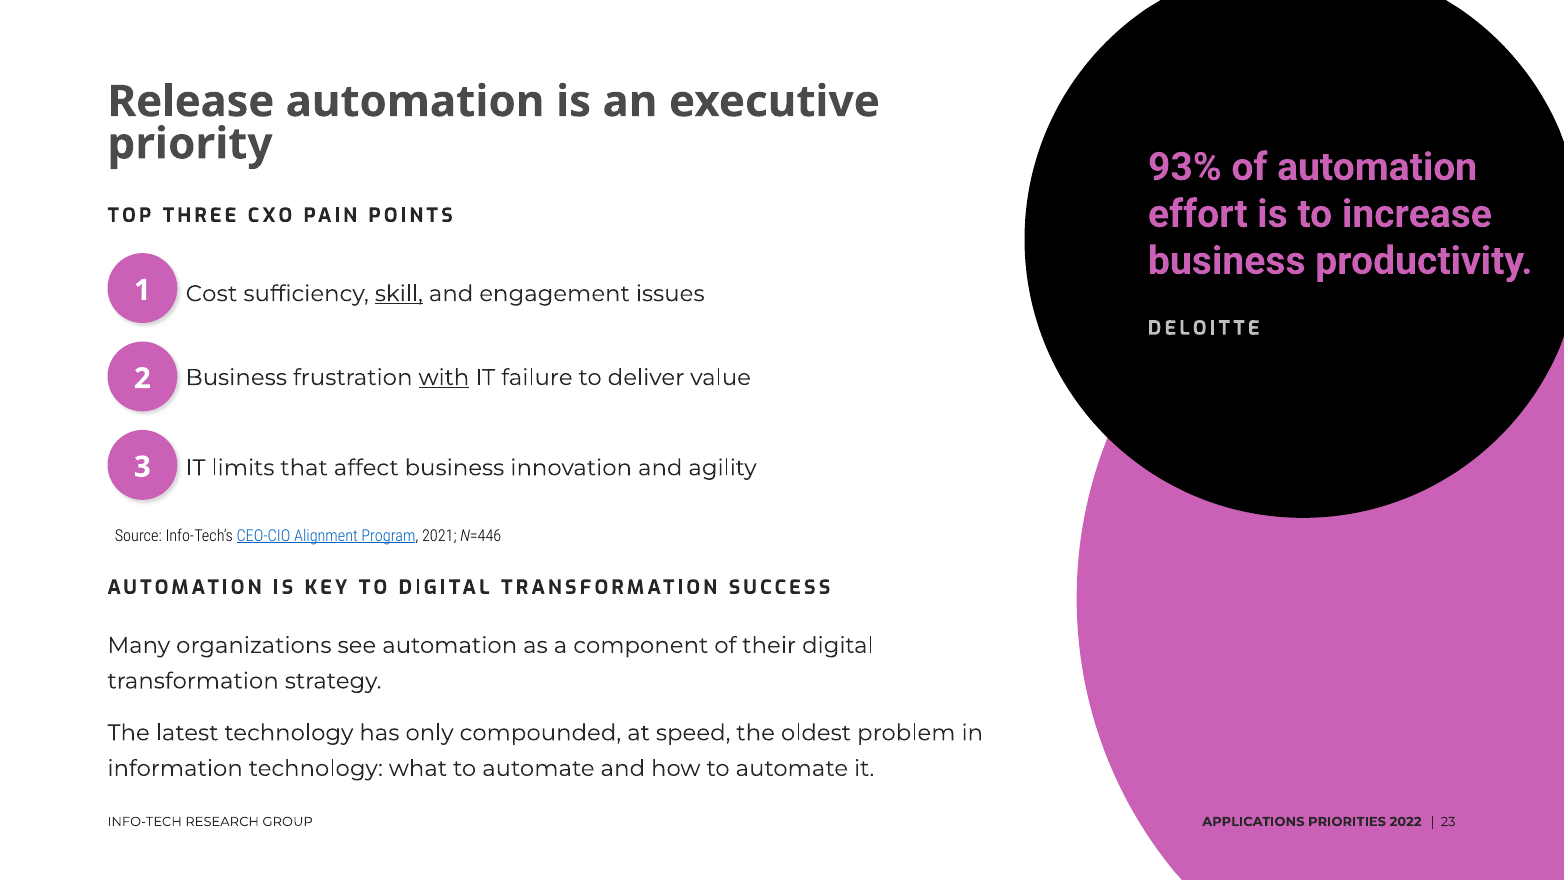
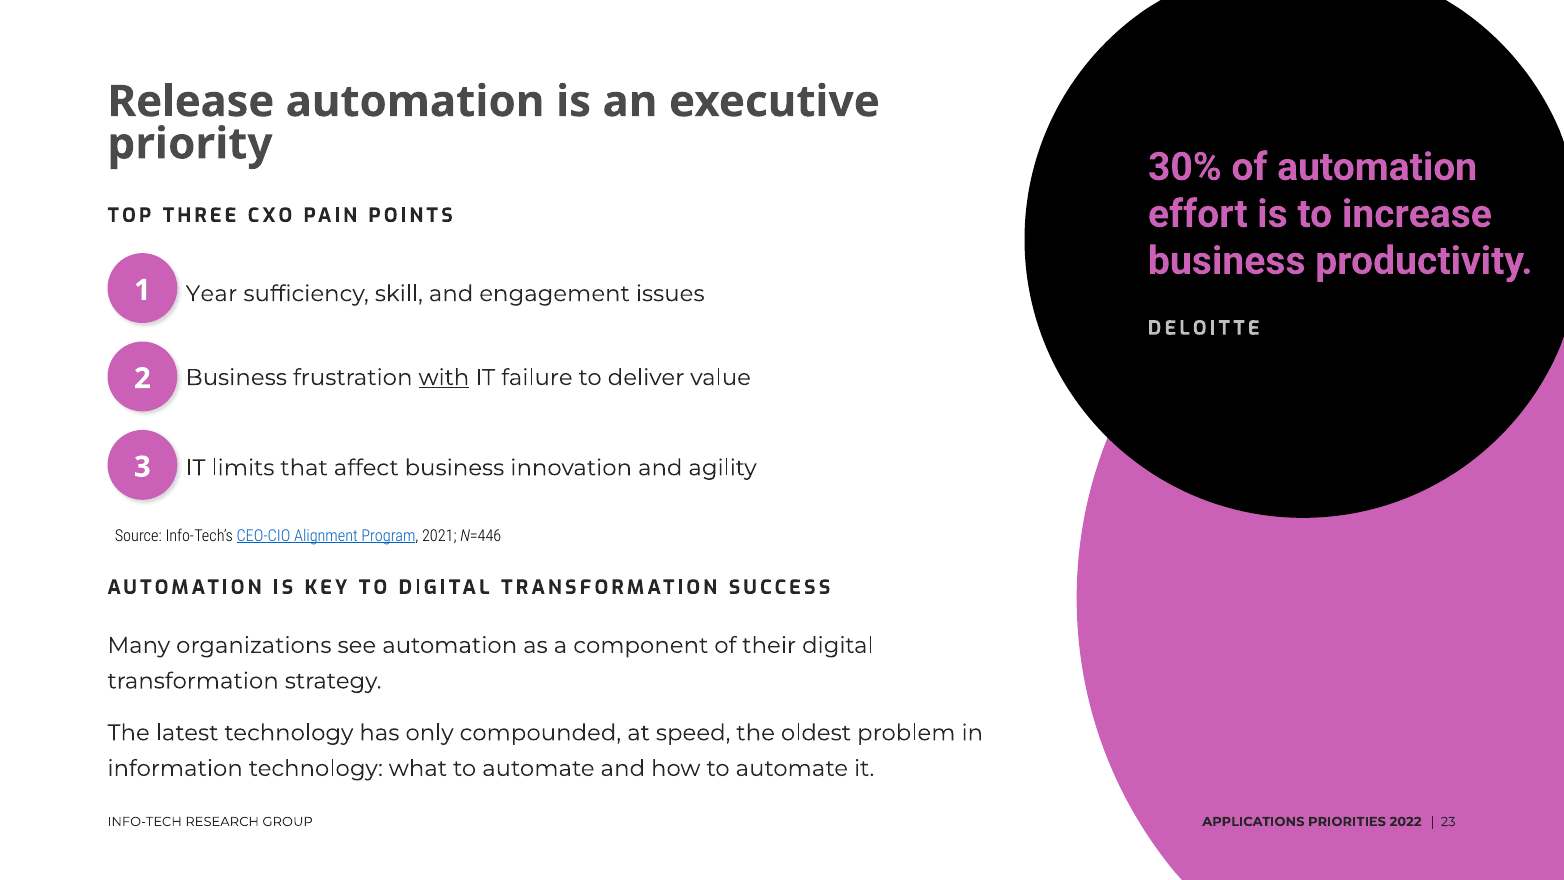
93%: 93% -> 30%
Cost: Cost -> Year
skill underline: present -> none
